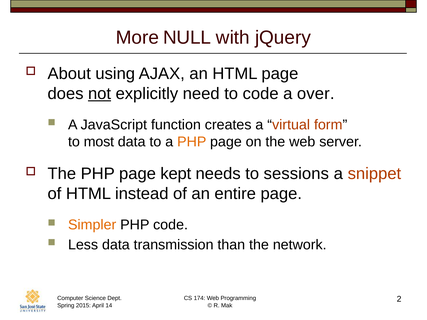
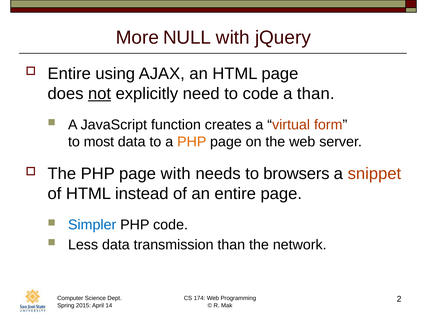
About at (69, 74): About -> Entire
a over: over -> than
page kept: kept -> with
sessions: sessions -> browsers
Simpler colour: orange -> blue
